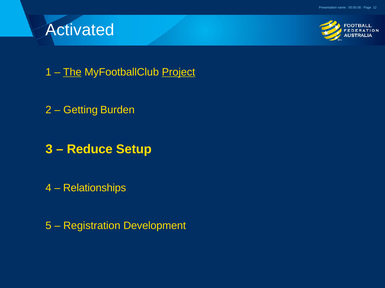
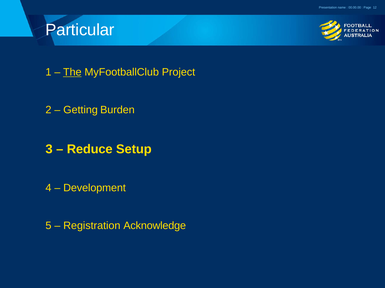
Activated: Activated -> Particular
Project underline: present -> none
Relationships: Relationships -> Development
Development: Development -> Acknowledge
